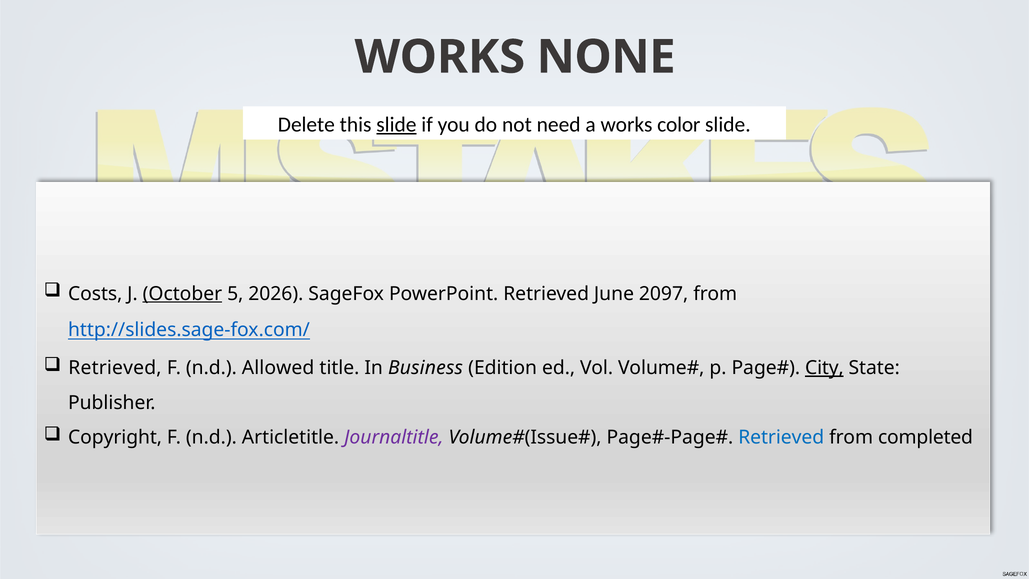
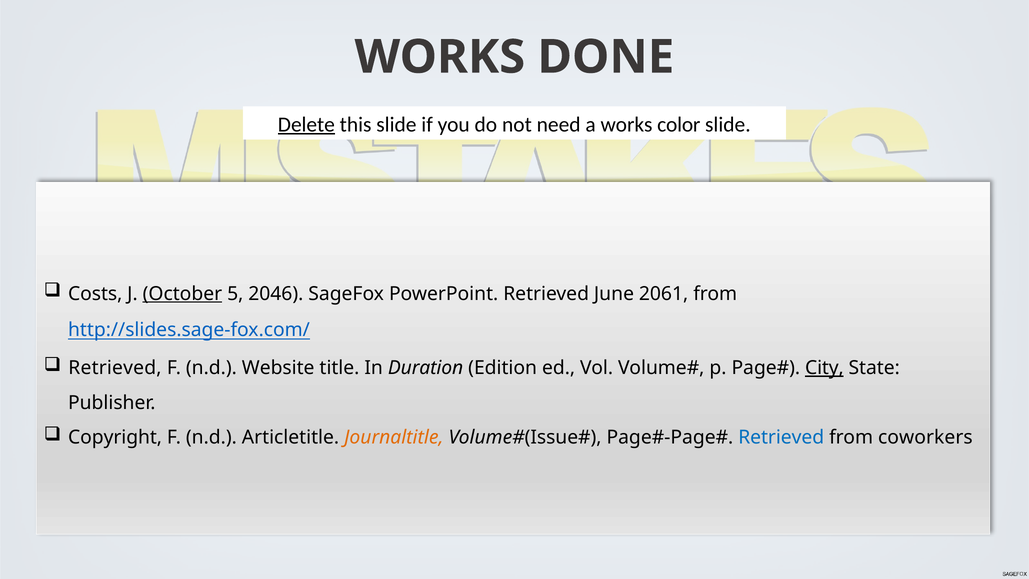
NONE: NONE -> DONE
Delete underline: none -> present
slide at (396, 124) underline: present -> none
2026: 2026 -> 2046
2097: 2097 -> 2061
Allowed: Allowed -> Website
Business: Business -> Duration
Journaltitle colour: purple -> orange
completed: completed -> coworkers
